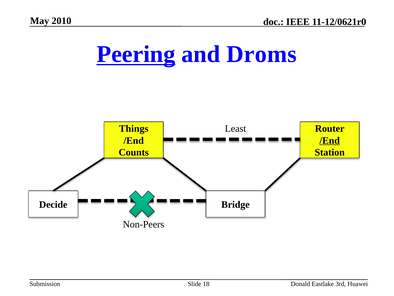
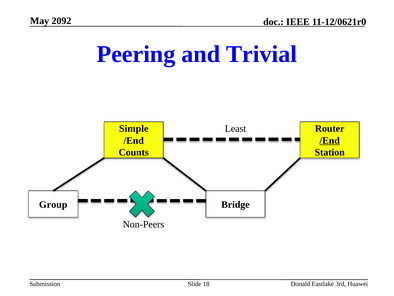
2010: 2010 -> 2092
Peering underline: present -> none
Droms: Droms -> Trivial
Things: Things -> Simple
Decide: Decide -> Group
